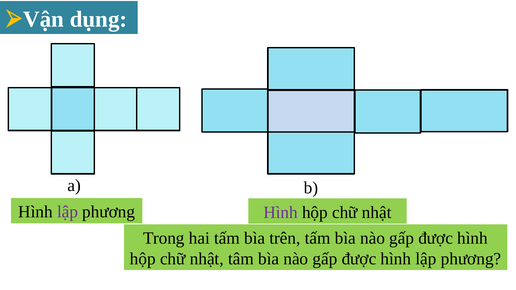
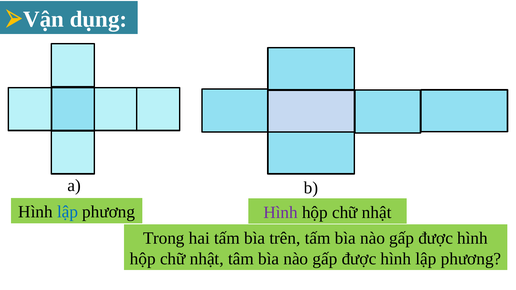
lập at (67, 212) colour: purple -> blue
